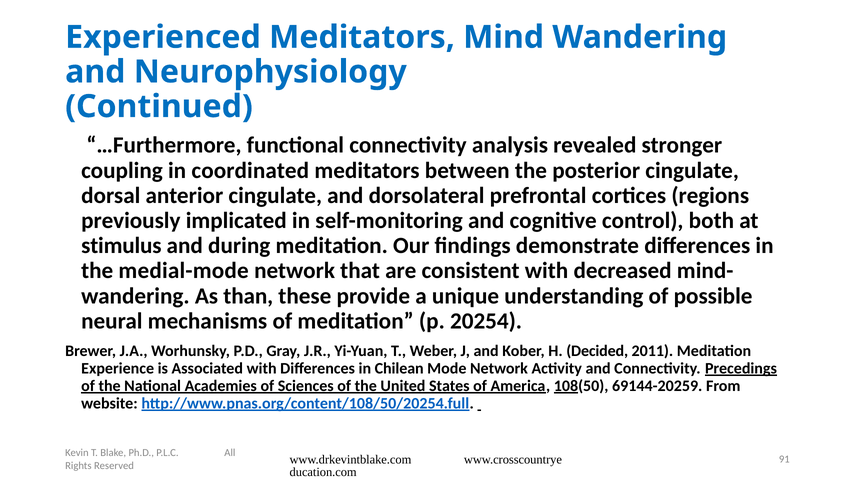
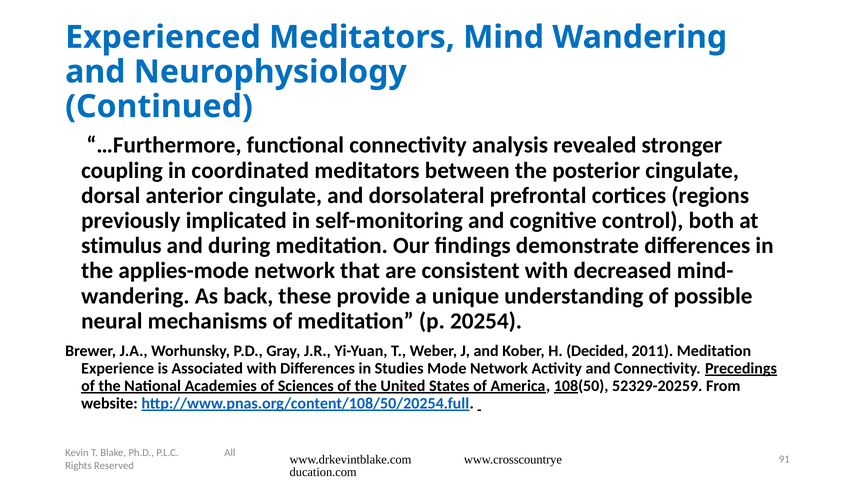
medial-mode: medial-mode -> applies-mode
than: than -> back
Chilean: Chilean -> Studies
69144-20259: 69144-20259 -> 52329-20259
